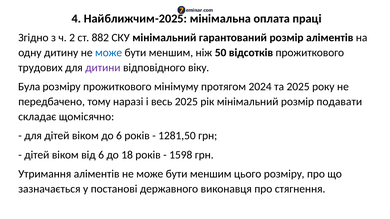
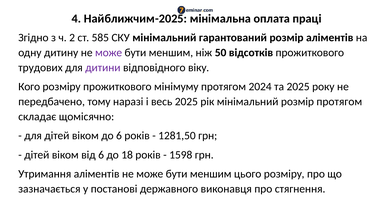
882: 882 -> 585
може at (109, 53) colour: blue -> purple
Була: Була -> Кого
розмір подавати: подавати -> протягом
